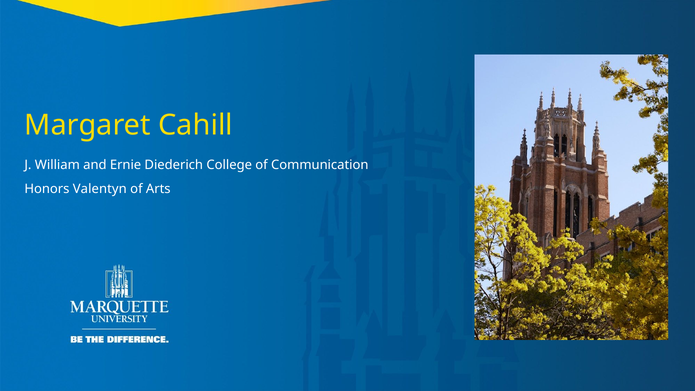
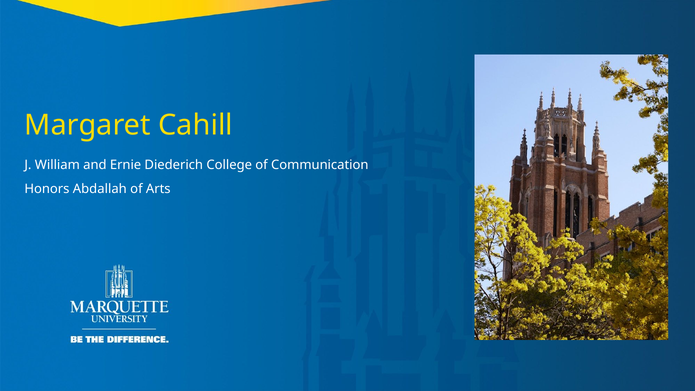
Valentyn: Valentyn -> Abdallah
